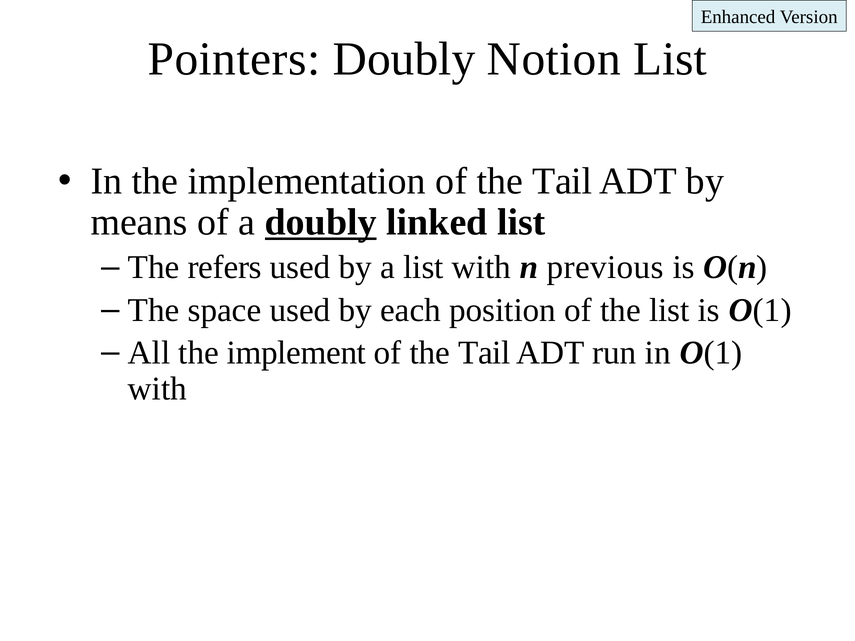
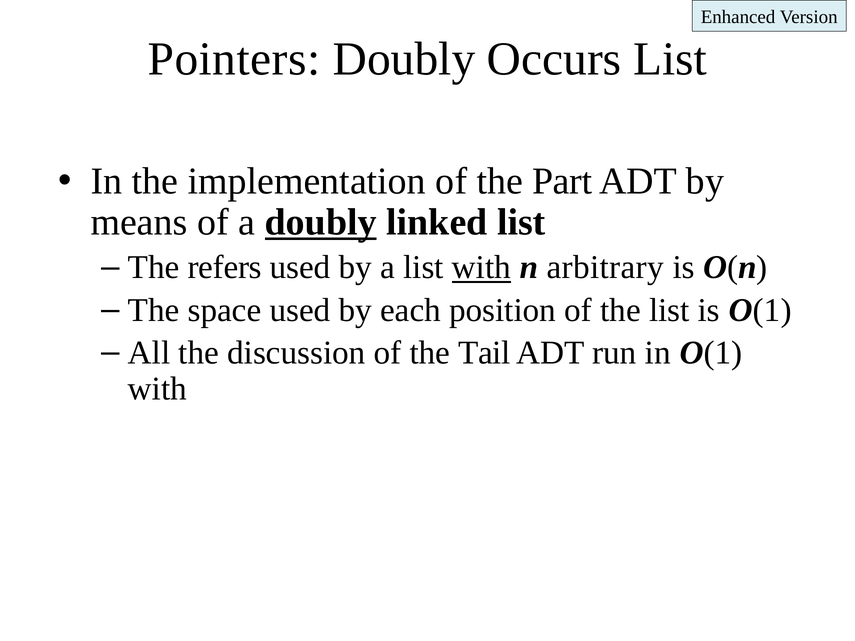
Notion: Notion -> Occurs
implementation of the Tail: Tail -> Part
with at (481, 268) underline: none -> present
previous: previous -> arbitrary
implement: implement -> discussion
